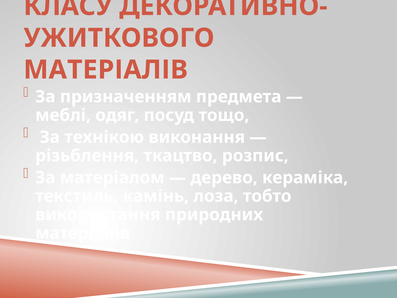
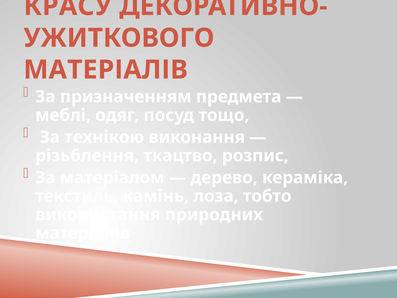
КЛАСУ: КЛАСУ -> КРАСУ
